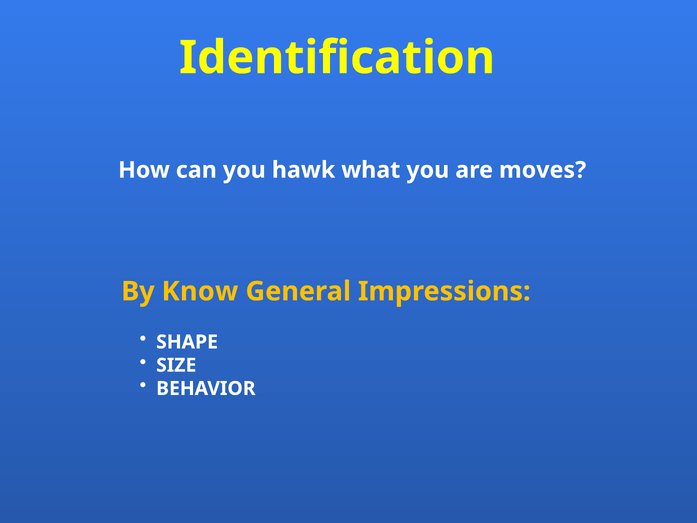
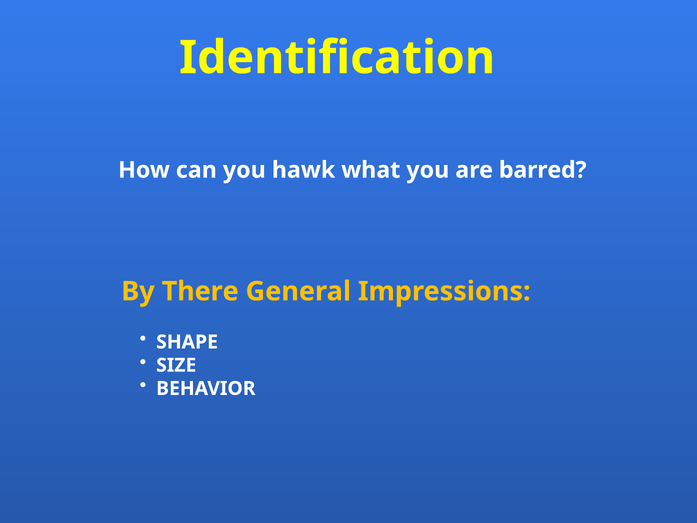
moves: moves -> barred
Know: Know -> There
